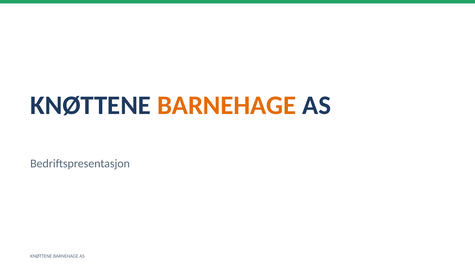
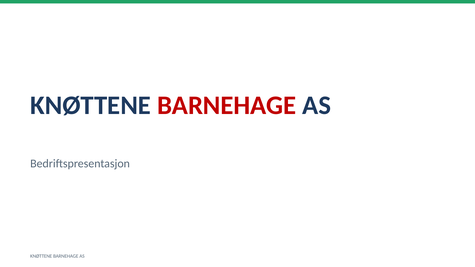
BARNEHAGE at (227, 105) colour: orange -> red
